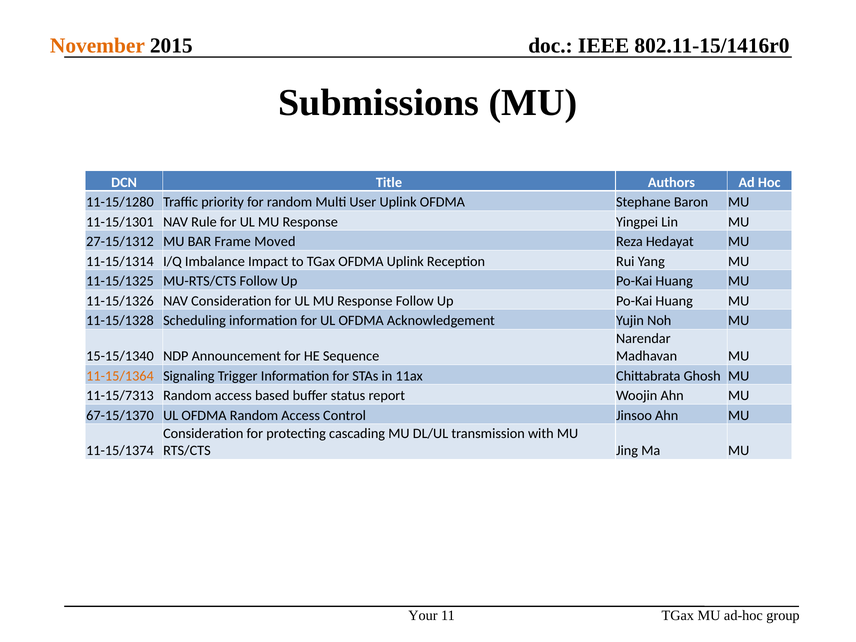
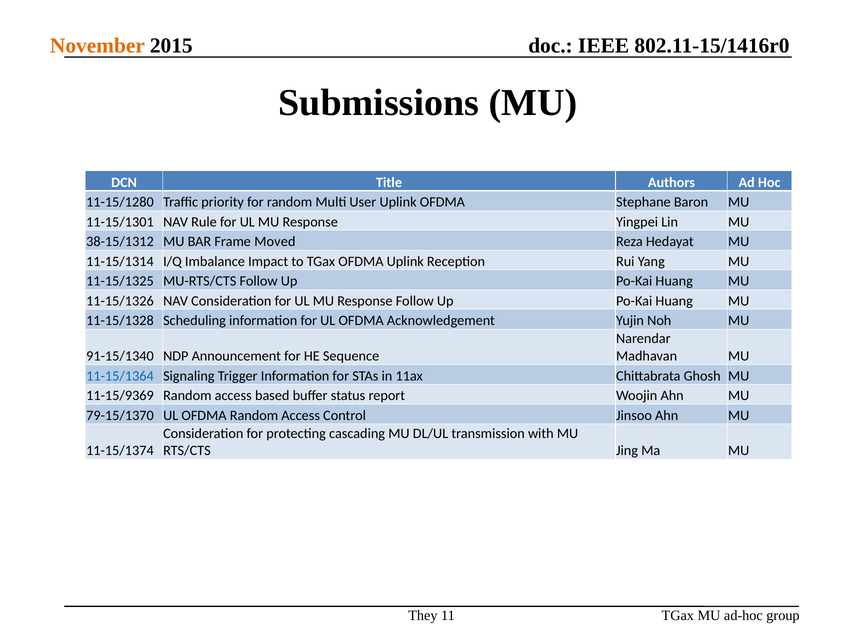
27-15/1312: 27-15/1312 -> 38-15/1312
15-15/1340: 15-15/1340 -> 91-15/1340
11-15/1364 colour: orange -> blue
11-15/7313: 11-15/7313 -> 11-15/9369
67-15/1370: 67-15/1370 -> 79-15/1370
Your: Your -> They
